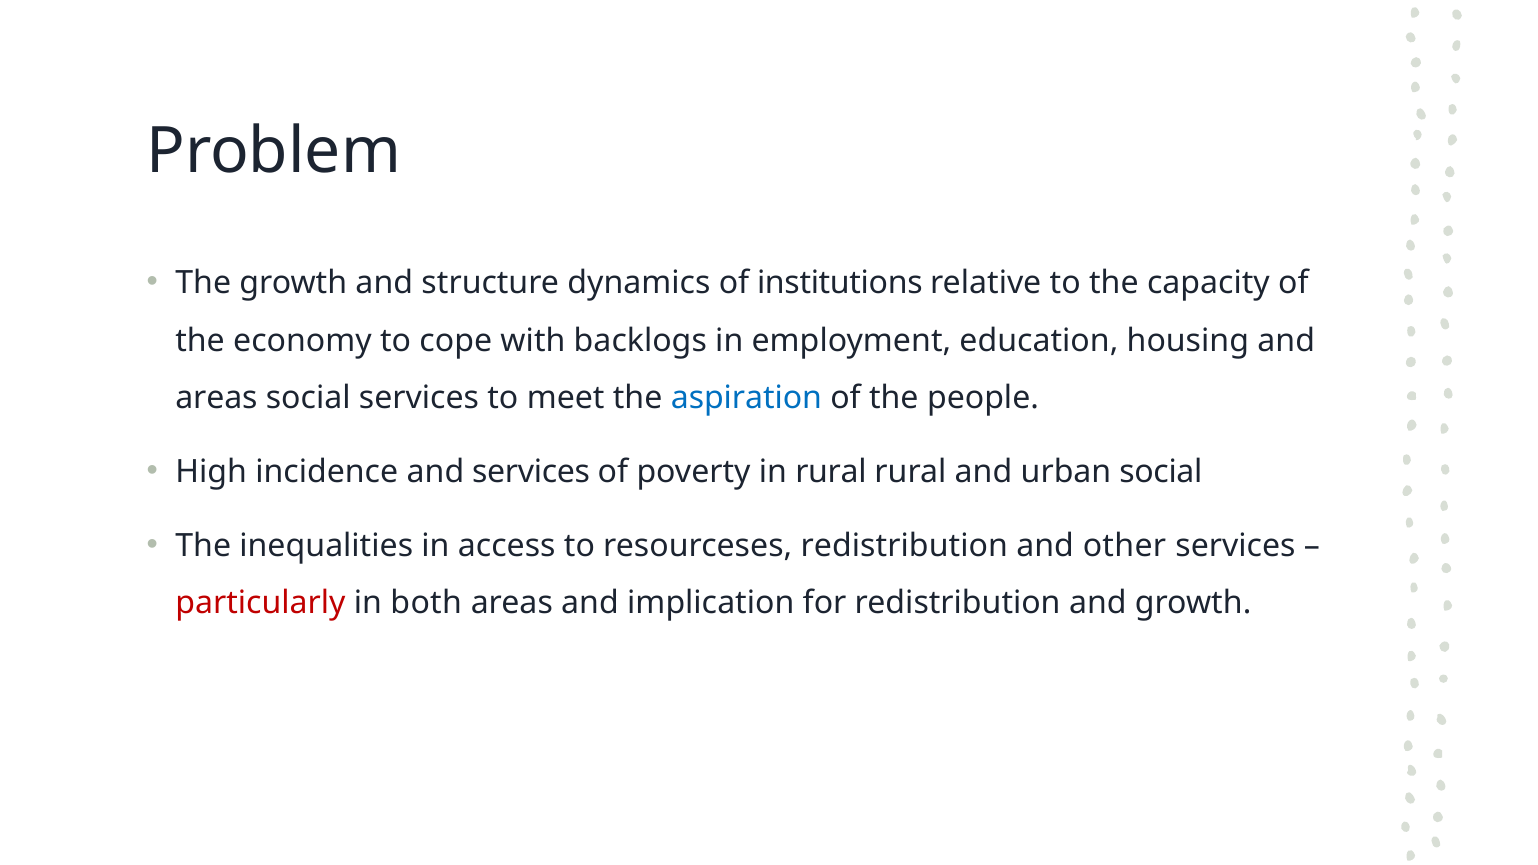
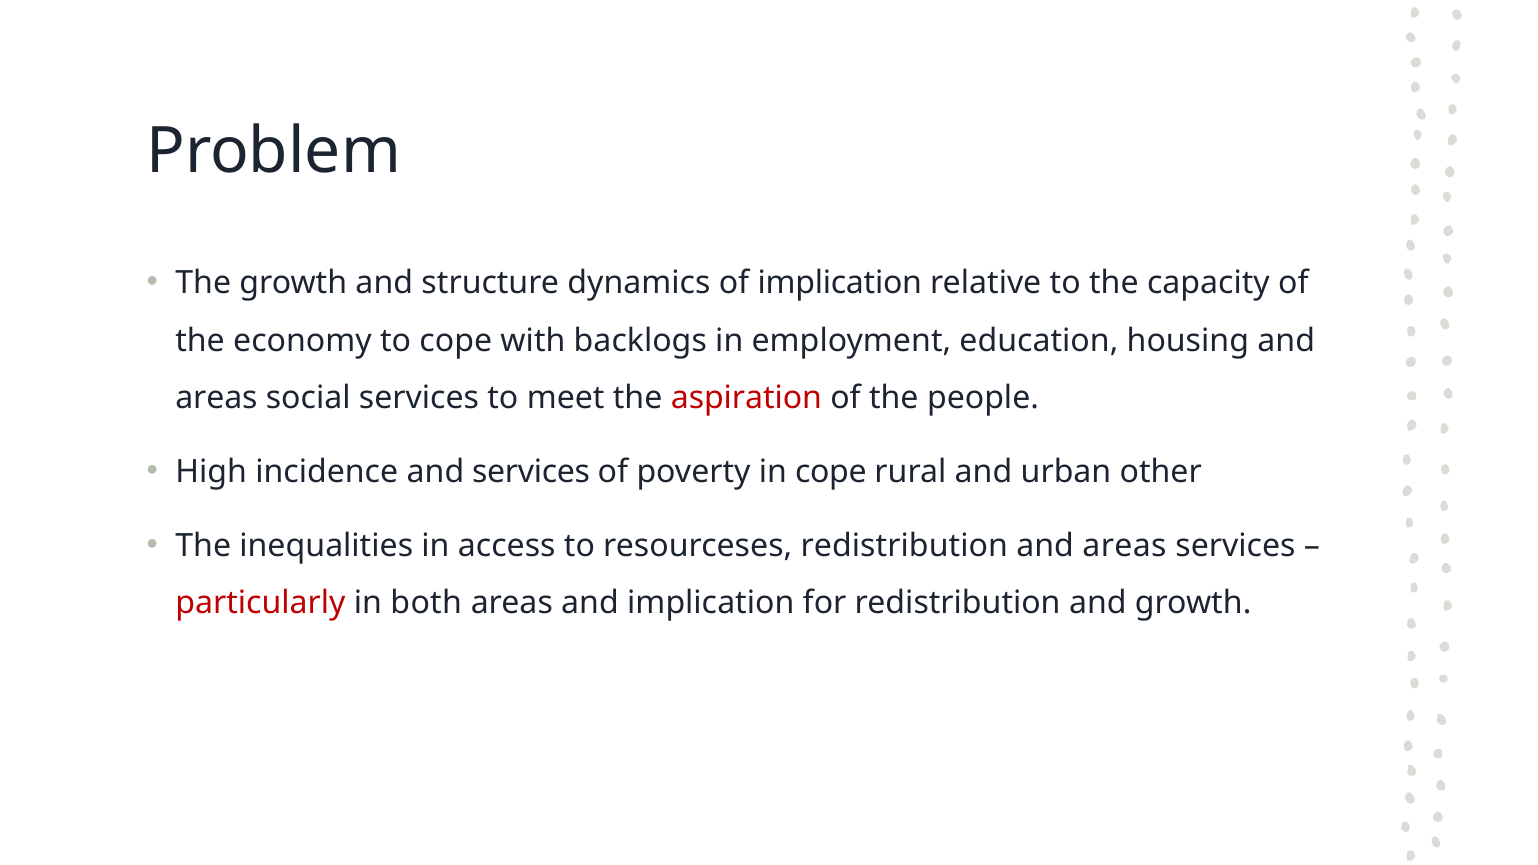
of institutions: institutions -> implication
aspiration colour: blue -> red
in rural: rural -> cope
urban social: social -> other
other at (1124, 546): other -> areas
